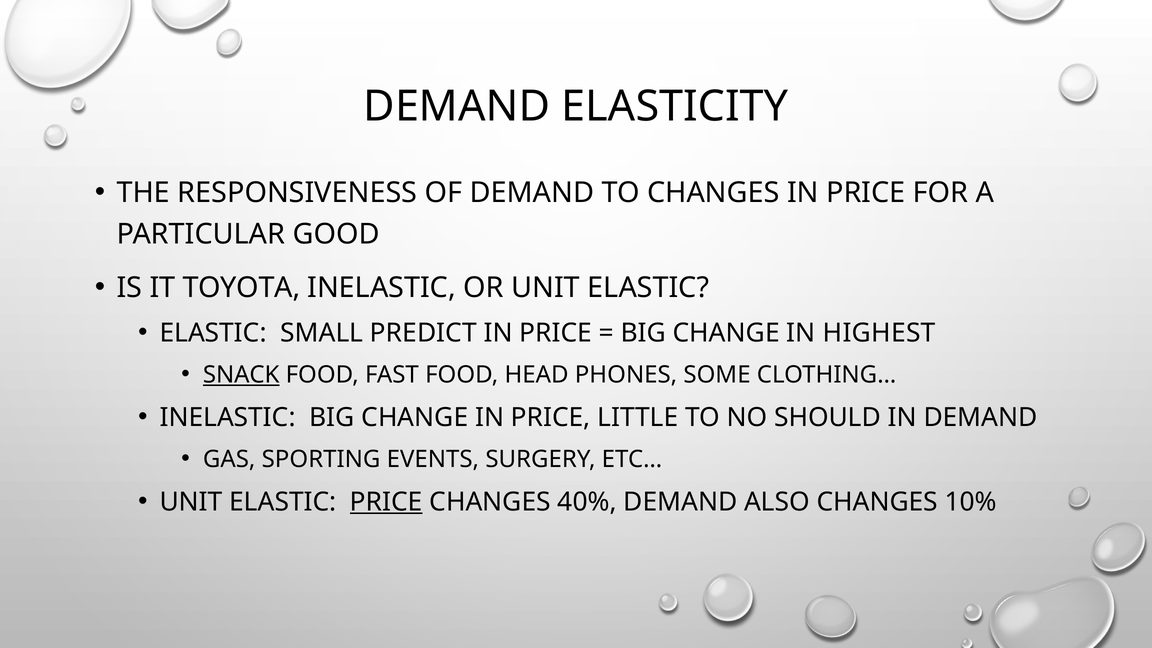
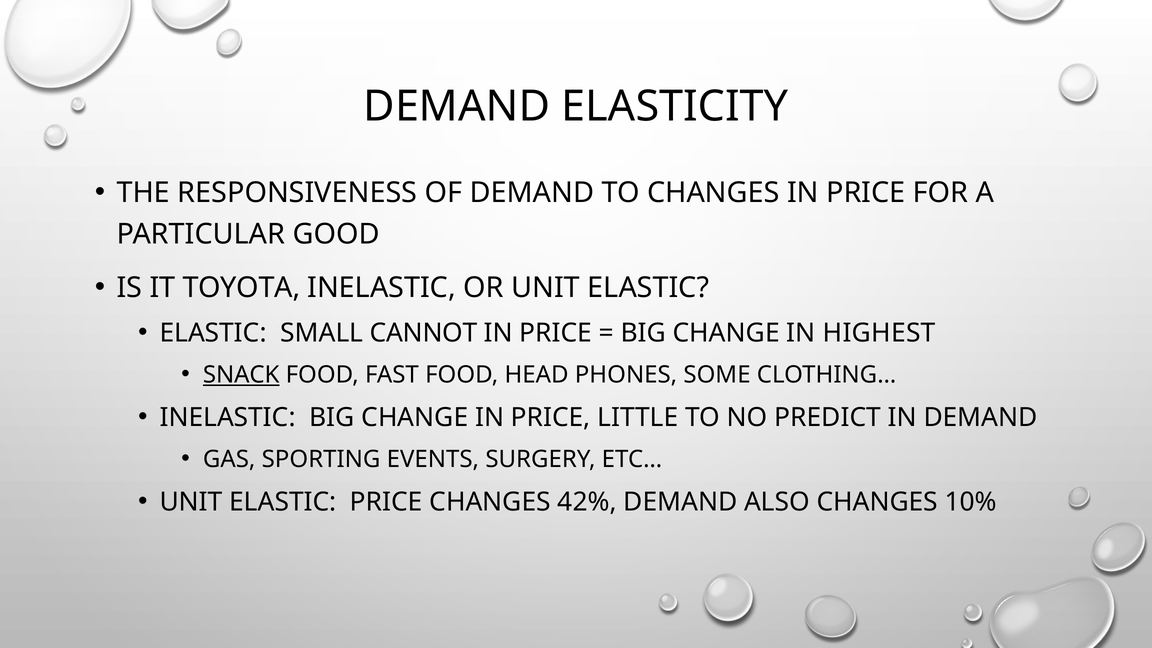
PREDICT: PREDICT -> CANNOT
SHOULD: SHOULD -> PREDICT
PRICE at (386, 502) underline: present -> none
40%: 40% -> 42%
